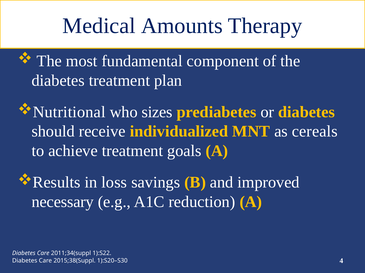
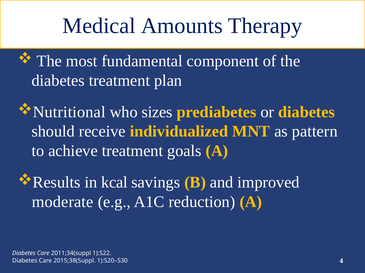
cereals: cereals -> pattern
loss: loss -> kcal
necessary: necessary -> moderate
